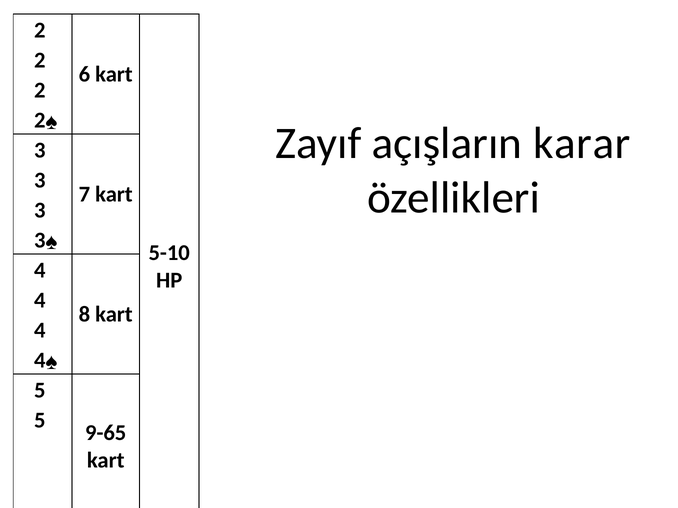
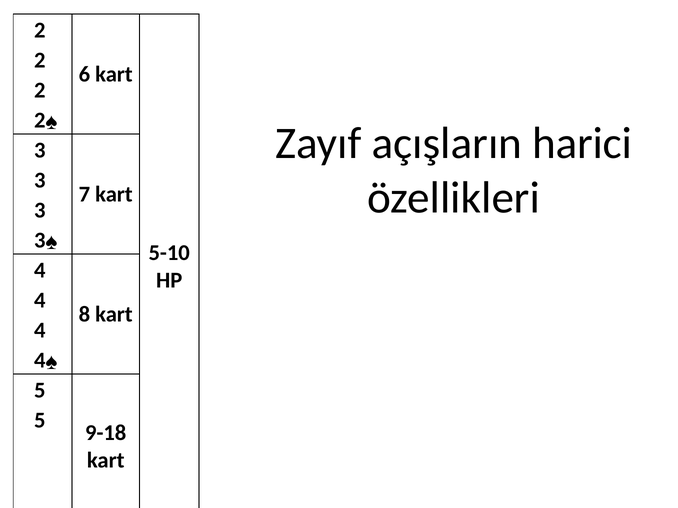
karar: karar -> harici
9-65: 9-65 -> 9-18
